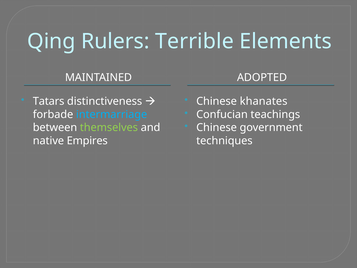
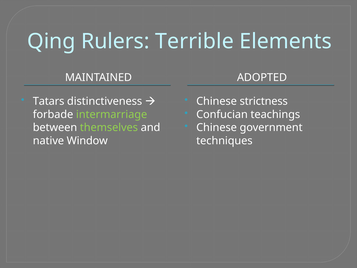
khanates: khanates -> strictness
intermarriage colour: light blue -> light green
Empires: Empires -> Window
